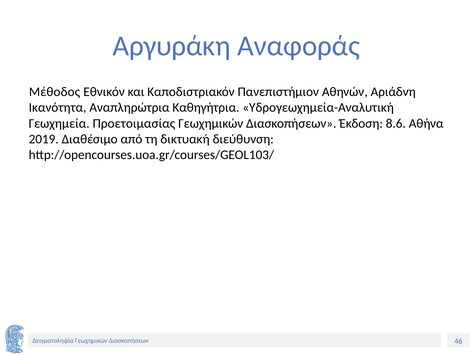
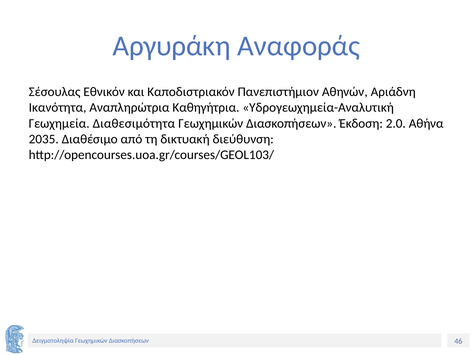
Μέθοδος: Μέθοδος -> Σέσουλας
Προετοιμασίας: Προετοιμασίας -> Διαθεσιμότητα
8.6: 8.6 -> 2.0
2019: 2019 -> 2035
